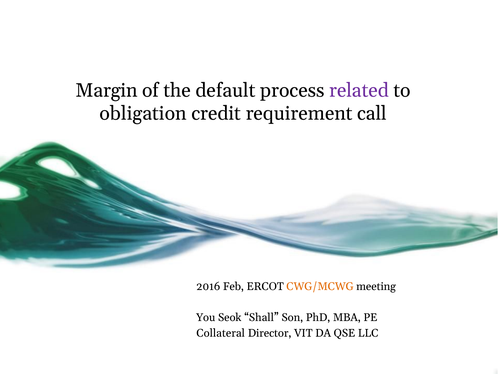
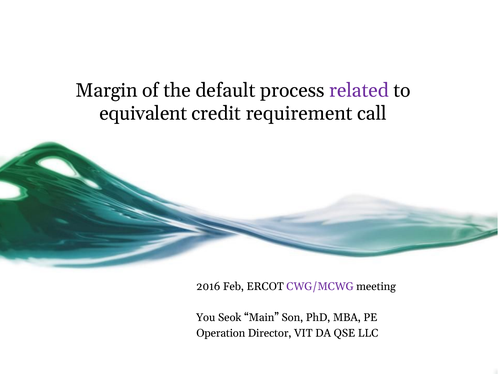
obligation: obligation -> equivalent
CWG/MCWG colour: orange -> purple
Shall: Shall -> Main
Collateral: Collateral -> Operation
